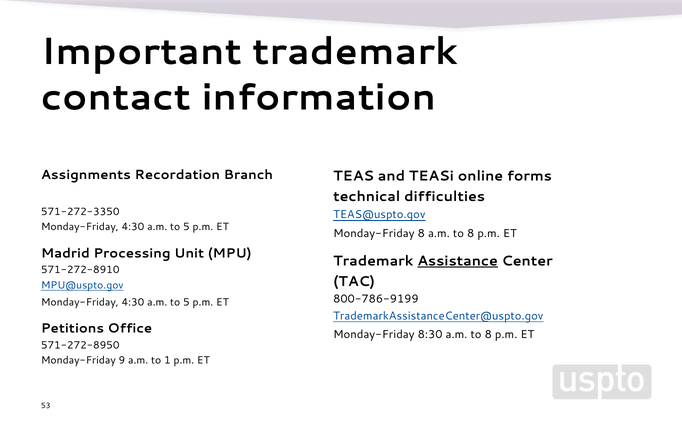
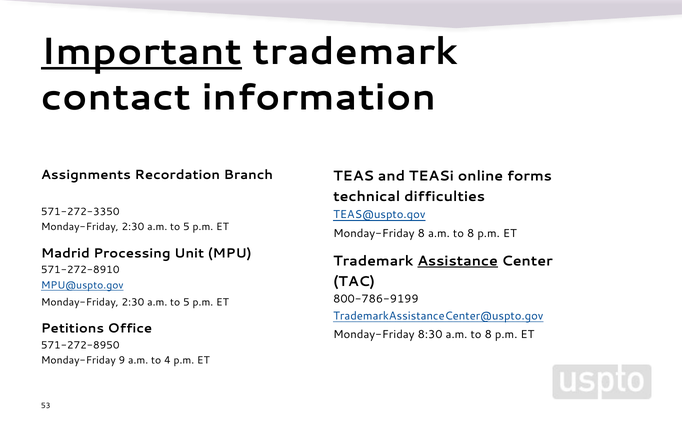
Important underline: none -> present
4:30 at (133, 227): 4:30 -> 2:30
4:30 at (133, 303): 4:30 -> 2:30
1: 1 -> 4
